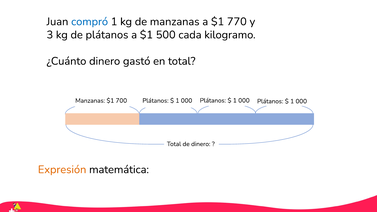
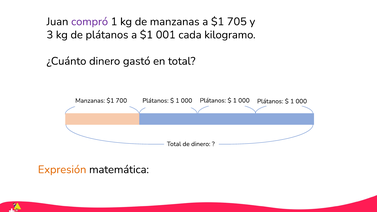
compró colour: blue -> purple
770: 770 -> 705
500: 500 -> 001
